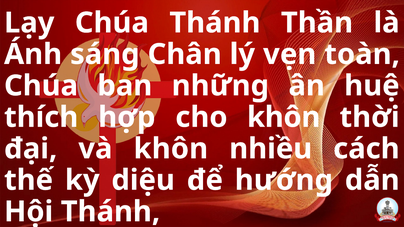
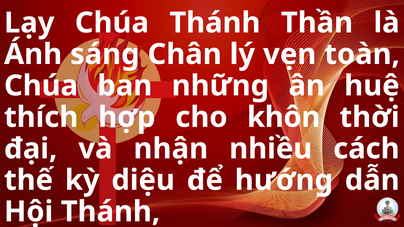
và khôn: khôn -> nhận
